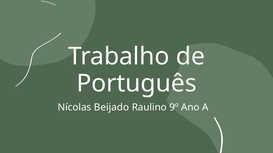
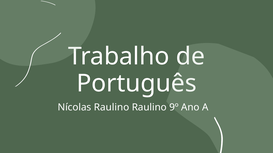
Nícolas Beijado: Beijado -> Raulino
